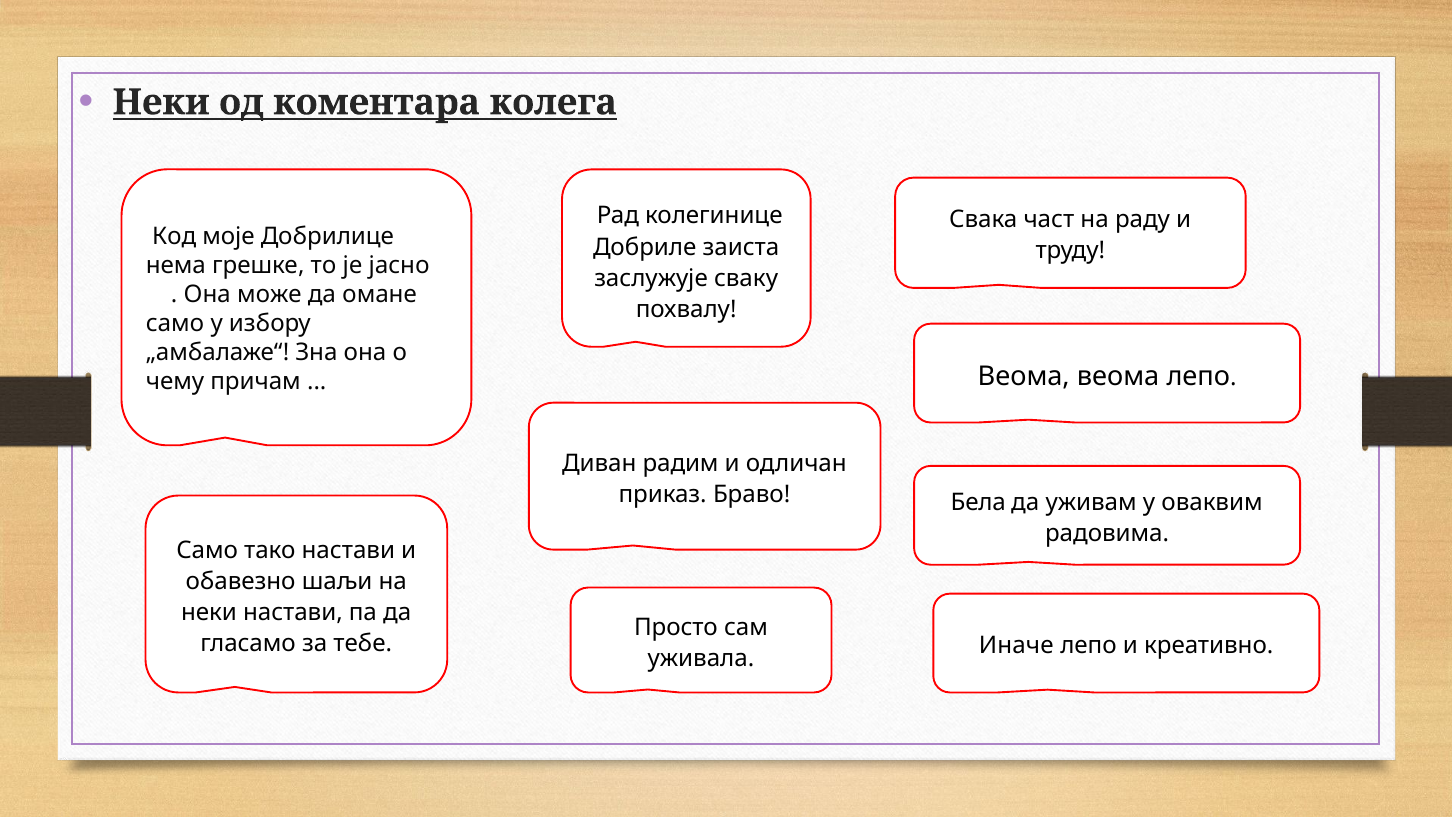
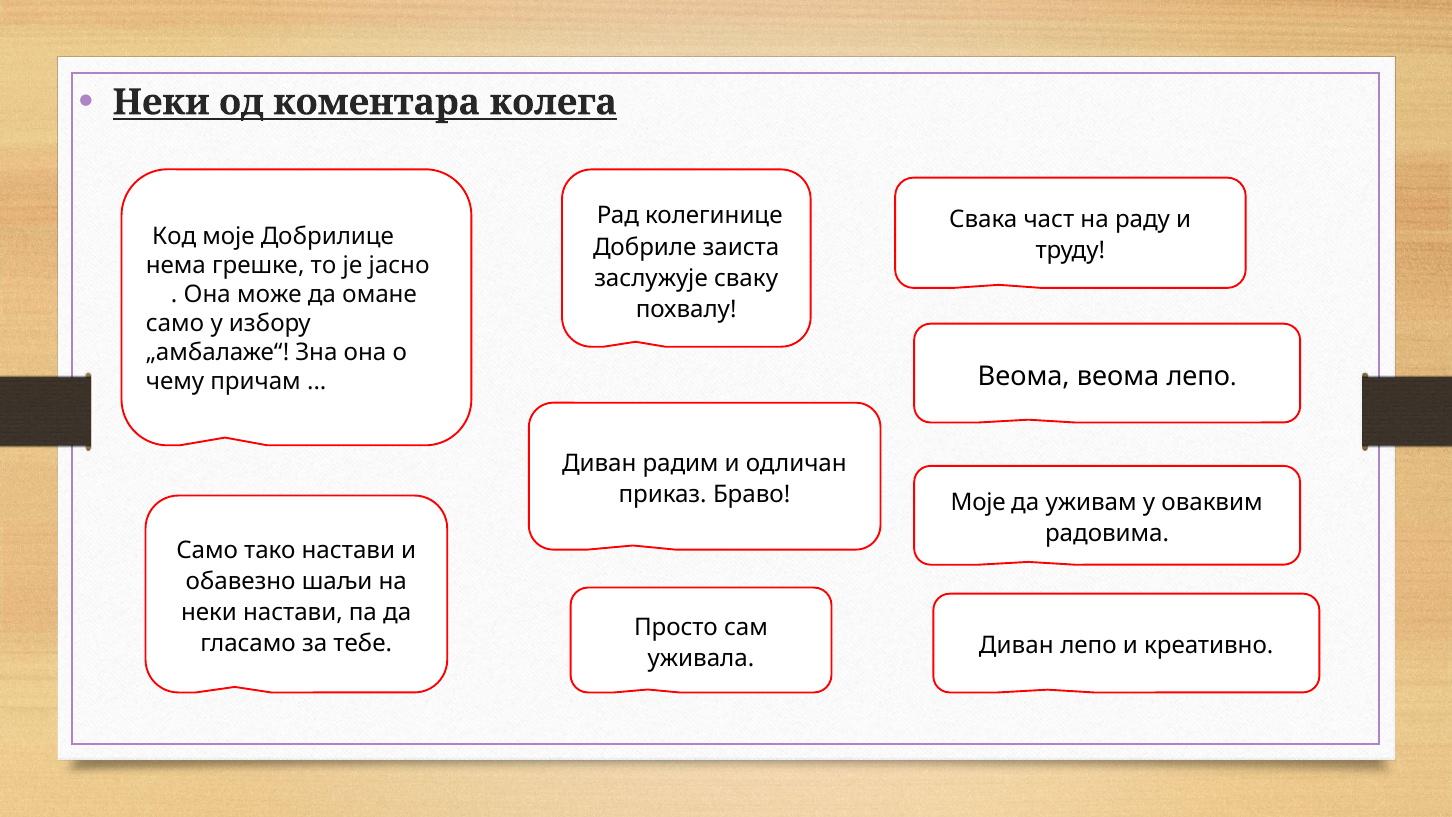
Бела at (978, 502): Бела -> Моје
Иначе at (1016, 646): Иначе -> Диван
